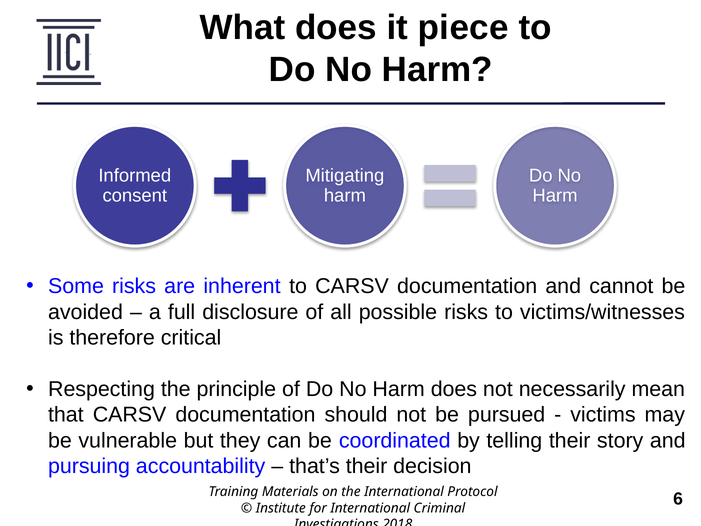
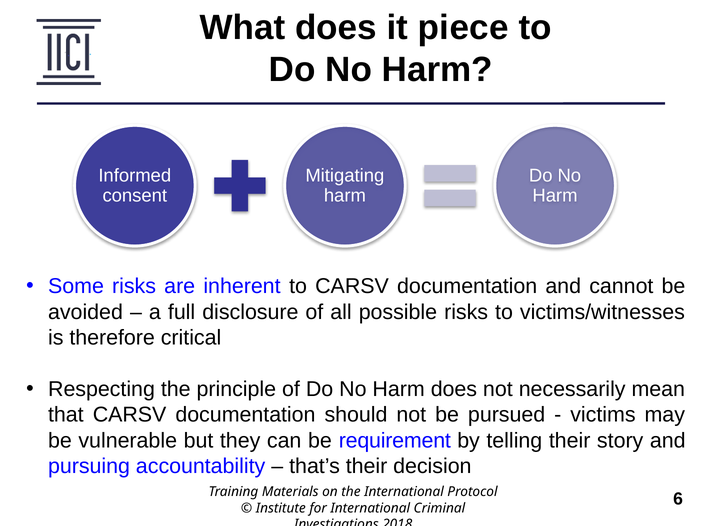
coordinated: coordinated -> requirement
